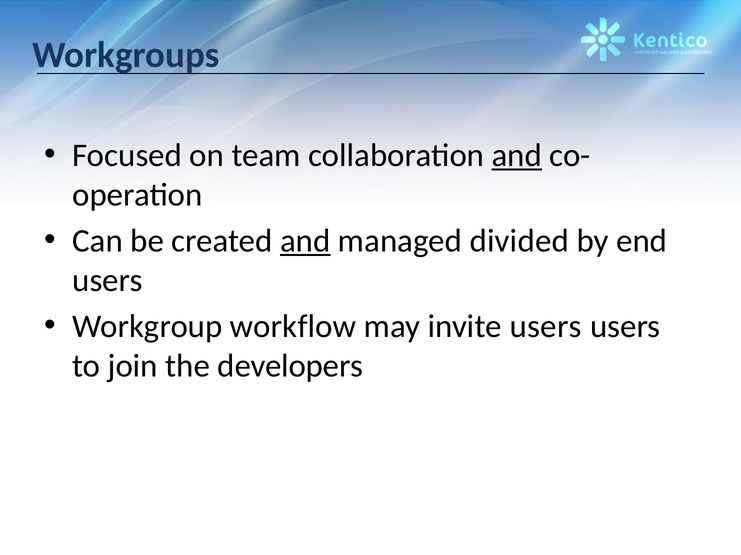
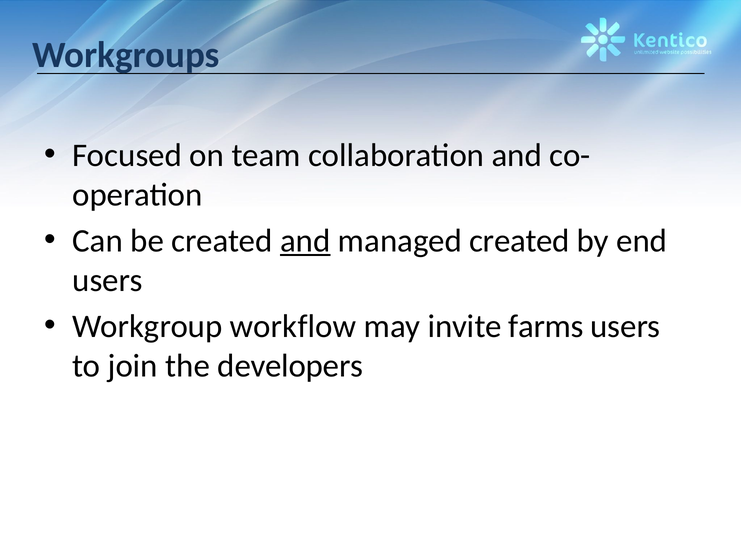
and at (517, 155) underline: present -> none
managed divided: divided -> created
invite users: users -> farms
